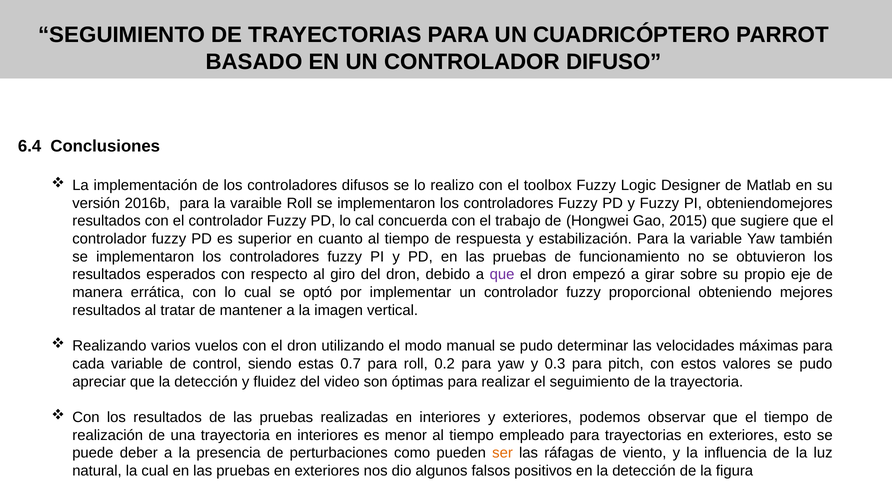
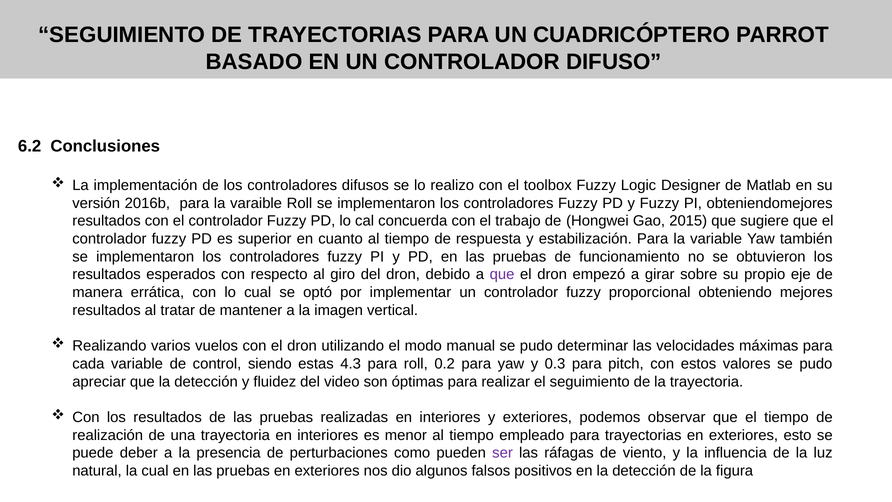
6.4: 6.4 -> 6.2
0.7: 0.7 -> 4.3
ser colour: orange -> purple
